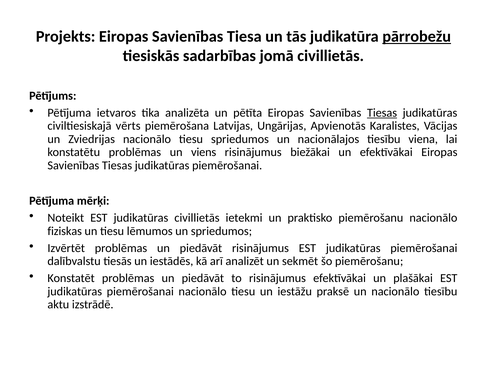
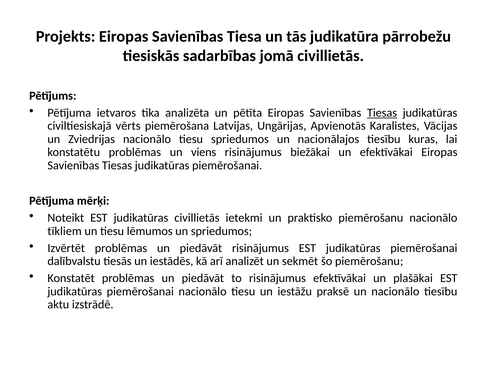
pārrobežu underline: present -> none
viena: viena -> kuras
fiziskas: fiziskas -> tīkliem
